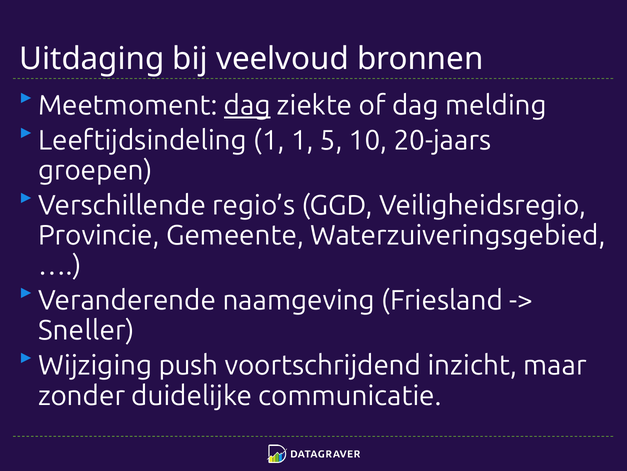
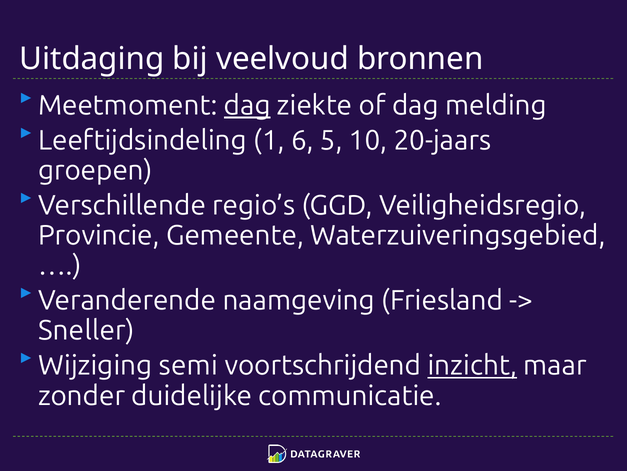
1 1: 1 -> 6
push: push -> semi
inzicht underline: none -> present
